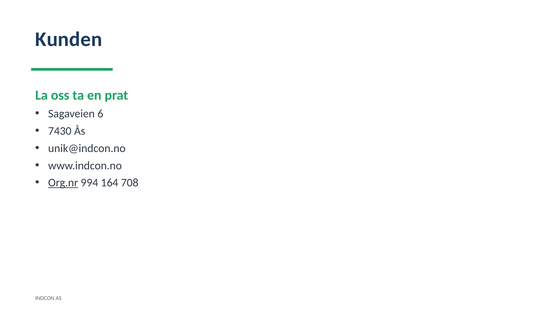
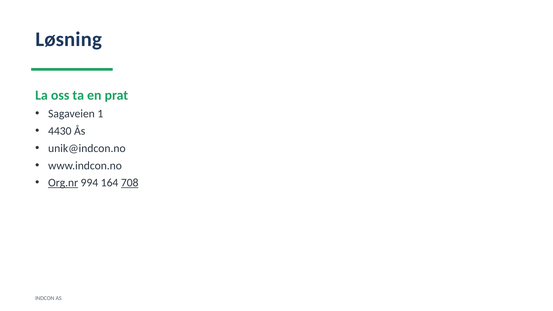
Kunden: Kunden -> Løsning
6: 6 -> 1
7430: 7430 -> 4430
708 underline: none -> present
